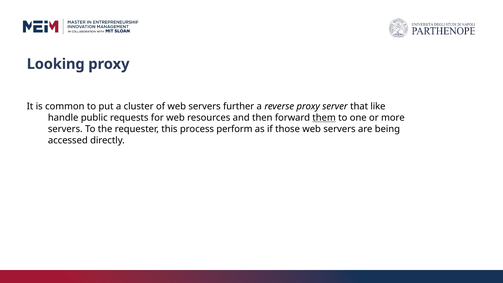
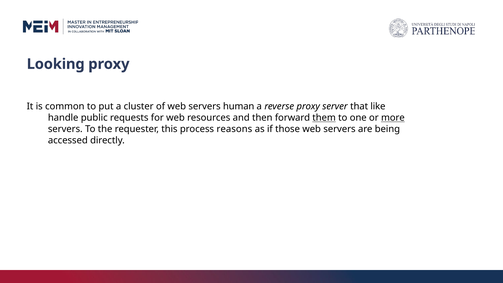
further: further -> human
more underline: none -> present
perform: perform -> reasons
